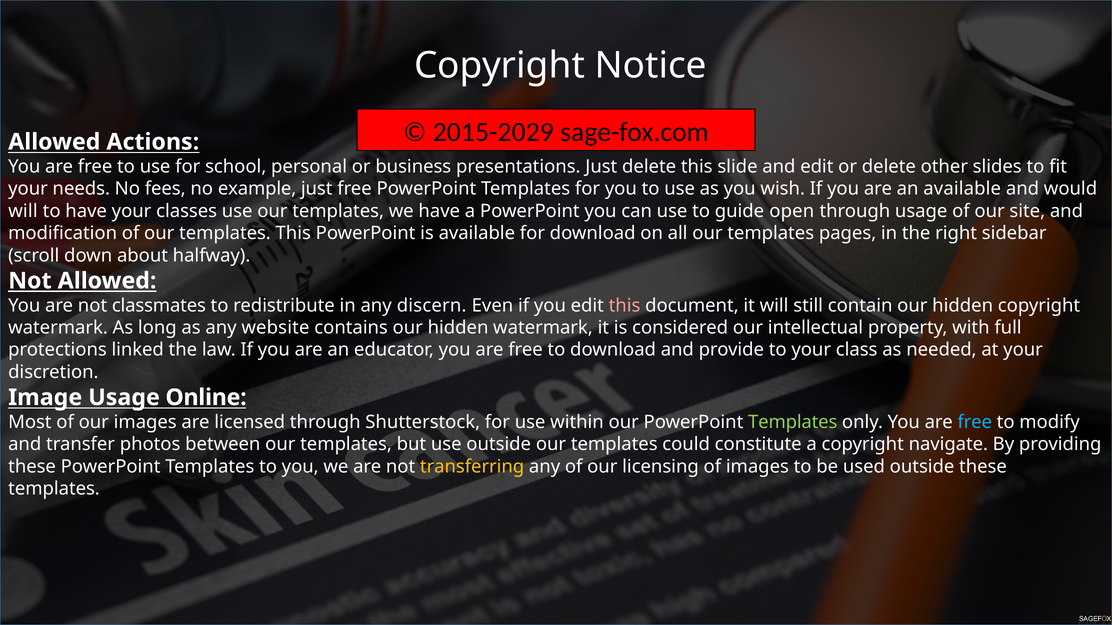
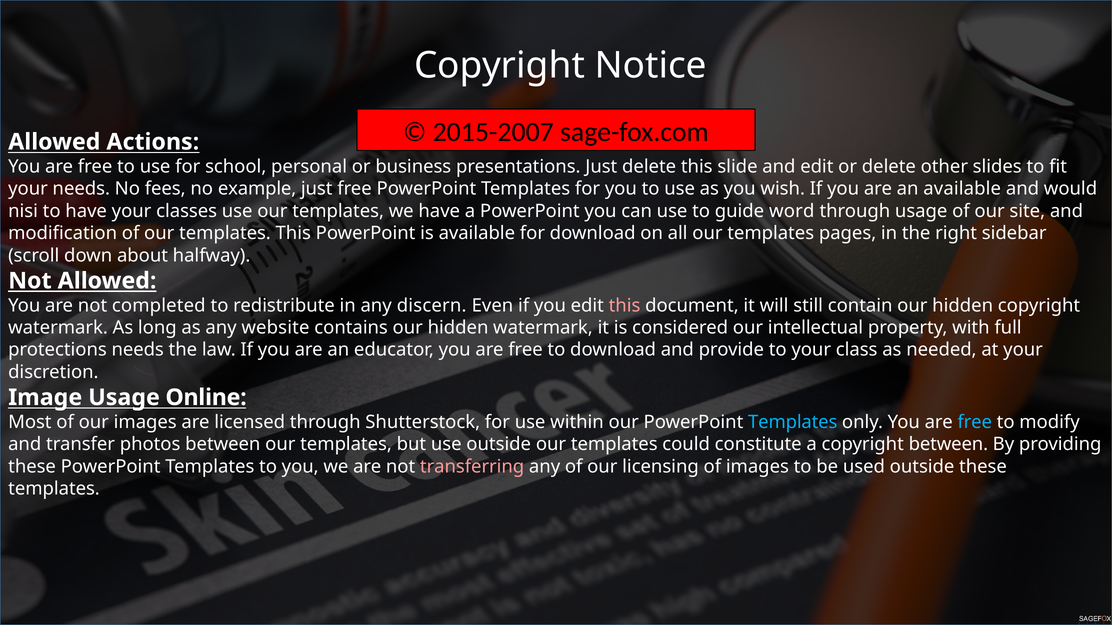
2015-2029: 2015-2029 -> 2015-2007
will at (23, 211): will -> nisi
open: open -> word
classmates: classmates -> completed
protections linked: linked -> needs
Templates at (793, 422) colour: light green -> light blue
copyright navigate: navigate -> between
transferring colour: yellow -> pink
